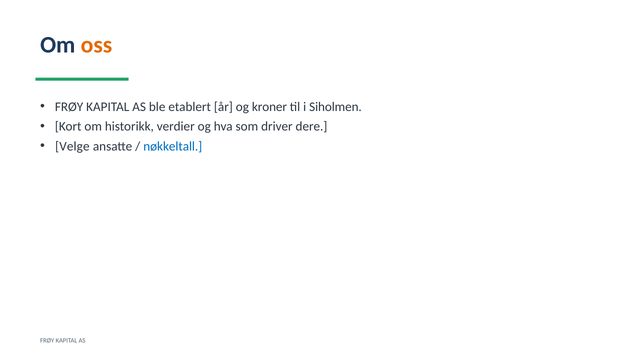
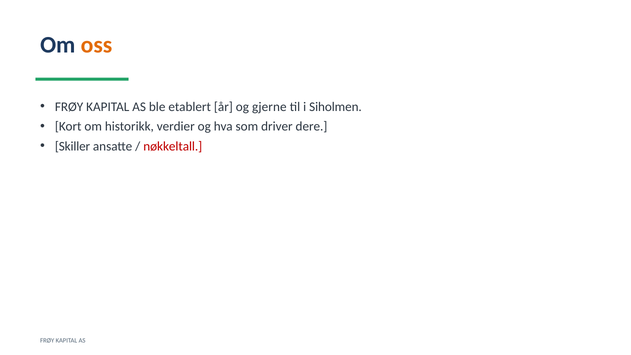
kroner: kroner -> gjerne
Velge: Velge -> Skiller
nøkkeltall colour: blue -> red
